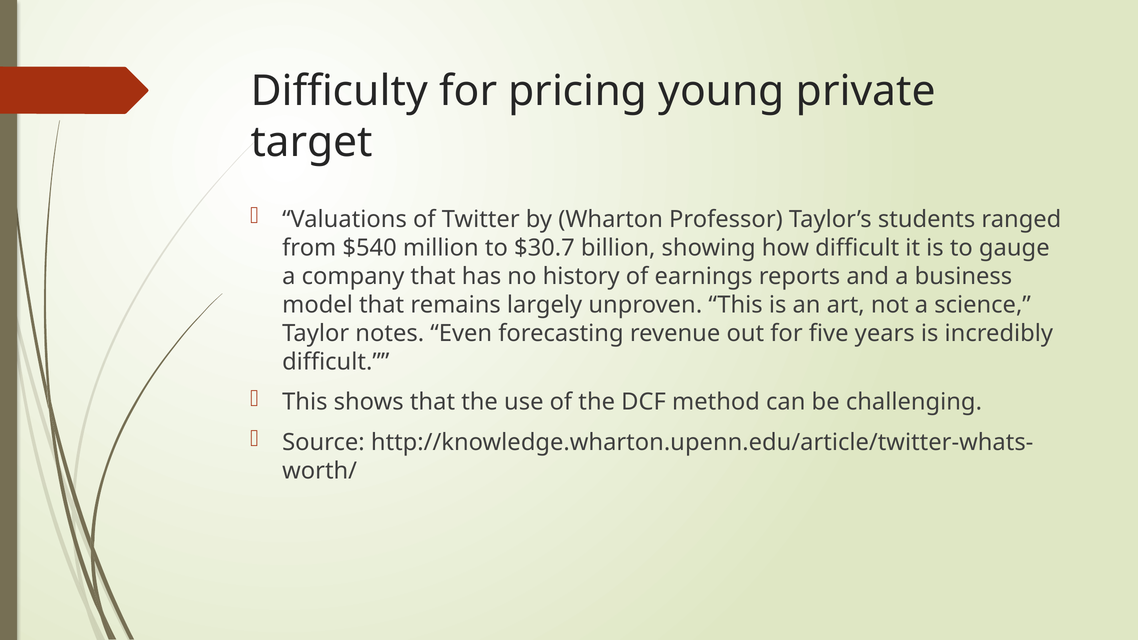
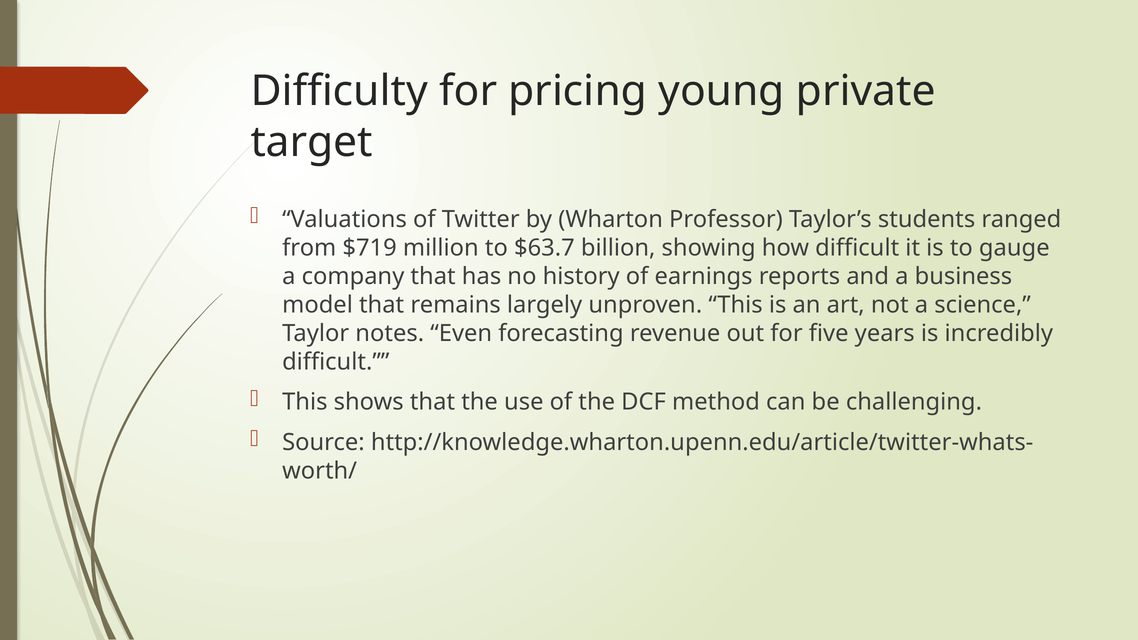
$540: $540 -> $719
$30.7: $30.7 -> $63.7
